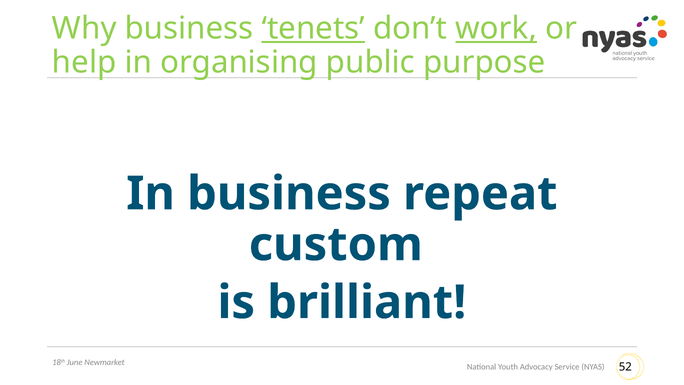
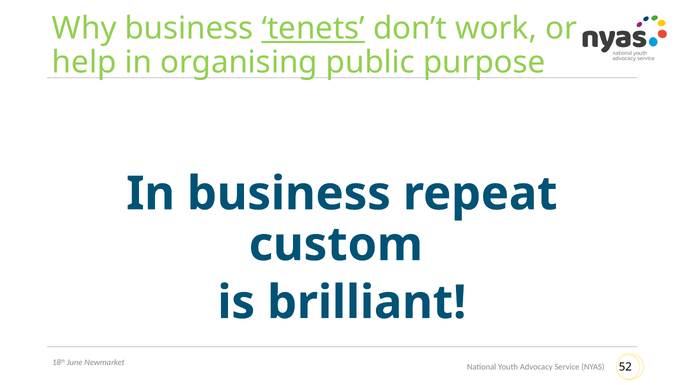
work underline: present -> none
